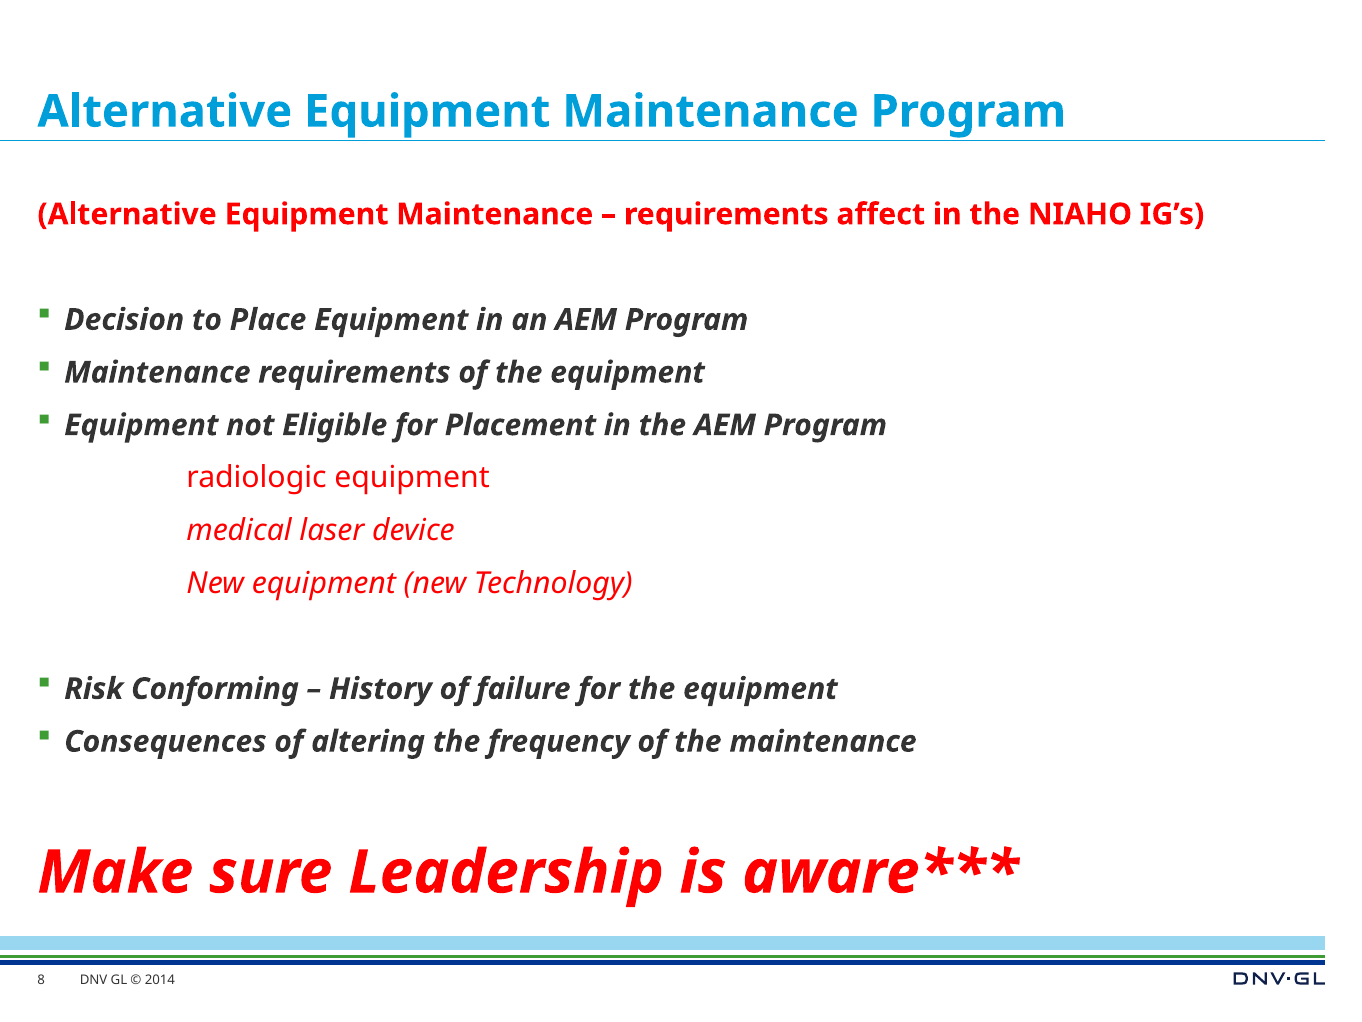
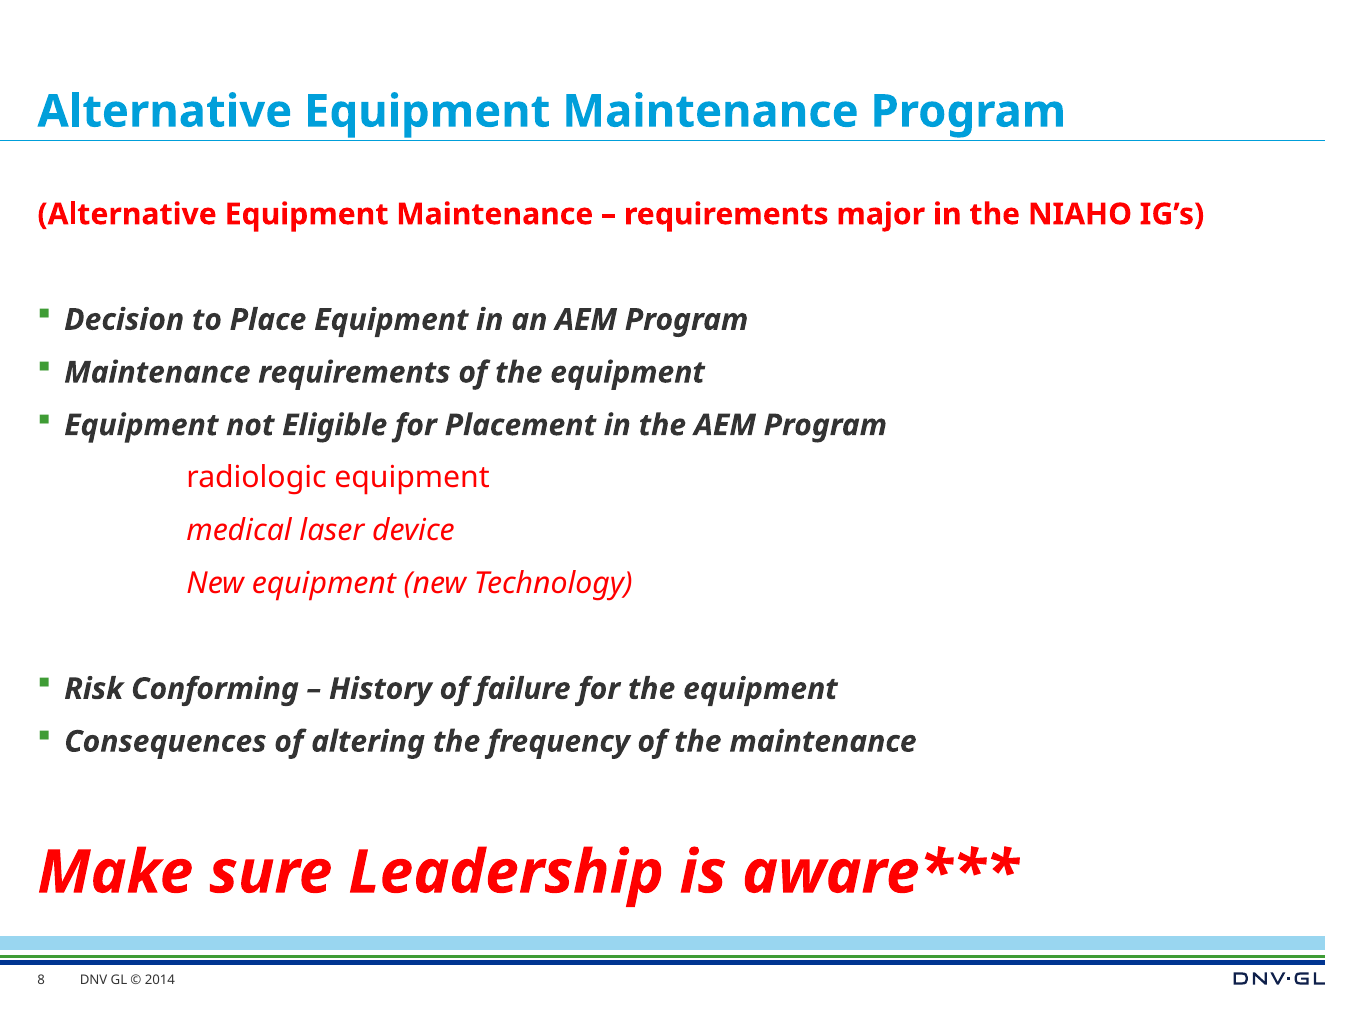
affect: affect -> major
